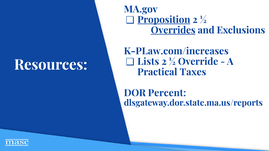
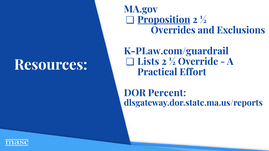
Overrides underline: present -> none
K-PLaw.com/increases: K-PLaw.com/increases -> K-PLaw.com/guardrail
Taxes: Taxes -> Effort
